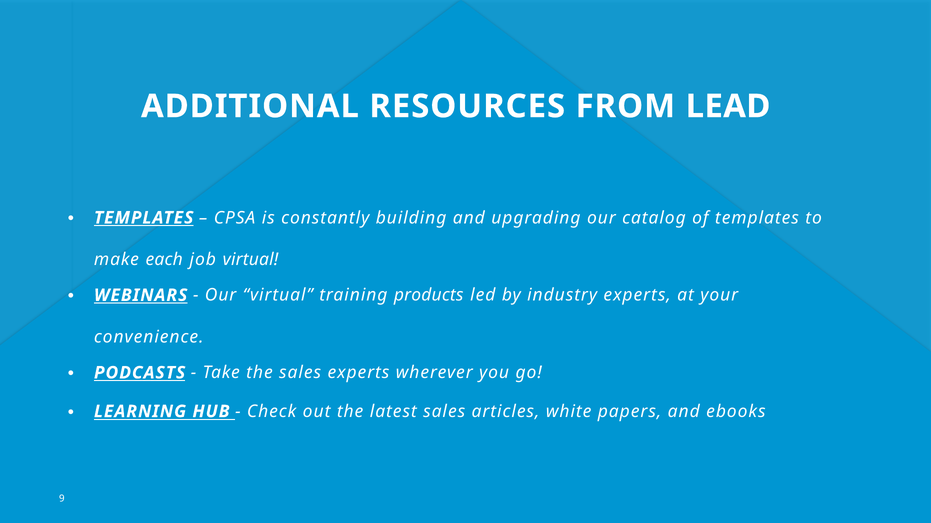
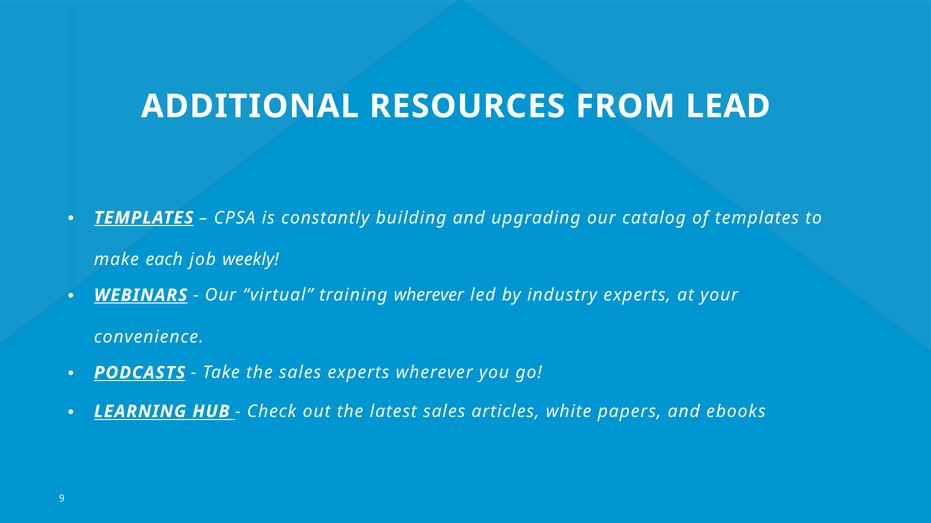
job virtual: virtual -> weekly
training products: products -> wherever
